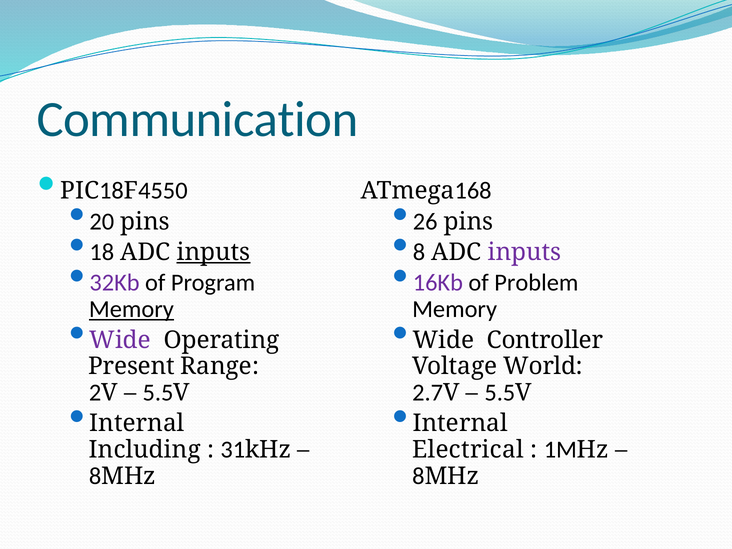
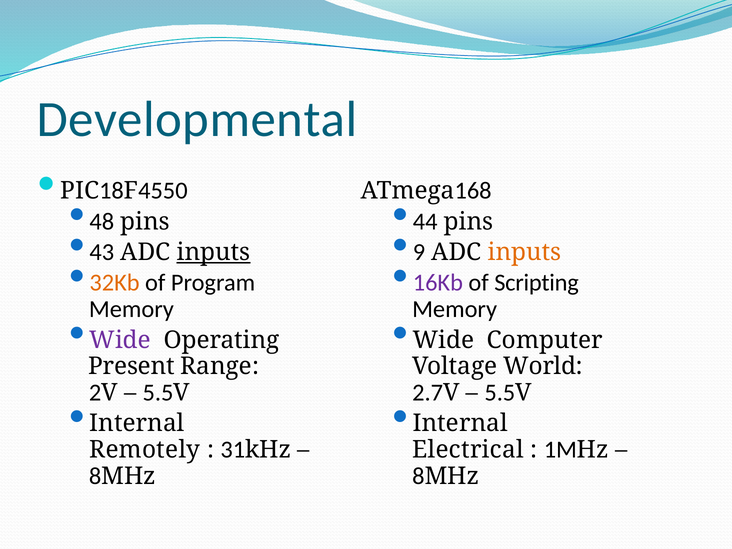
Communication: Communication -> Developmental
20: 20 -> 48
26: 26 -> 44
18 at (102, 252): 18 -> 43
8 at (419, 252): 8 -> 9
inputs at (525, 252) colour: purple -> orange
32Kb colour: purple -> orange
Problem: Problem -> Scripting
Memory at (131, 309) underline: present -> none
Controller: Controller -> Computer
Including: Including -> Remotely
